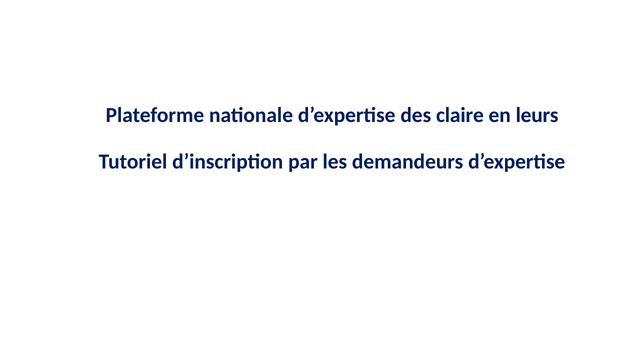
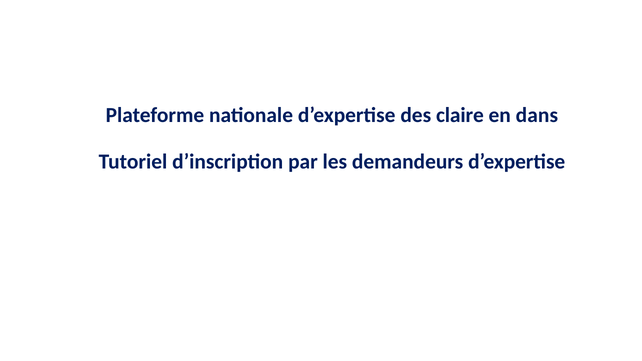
leurs: leurs -> dans
